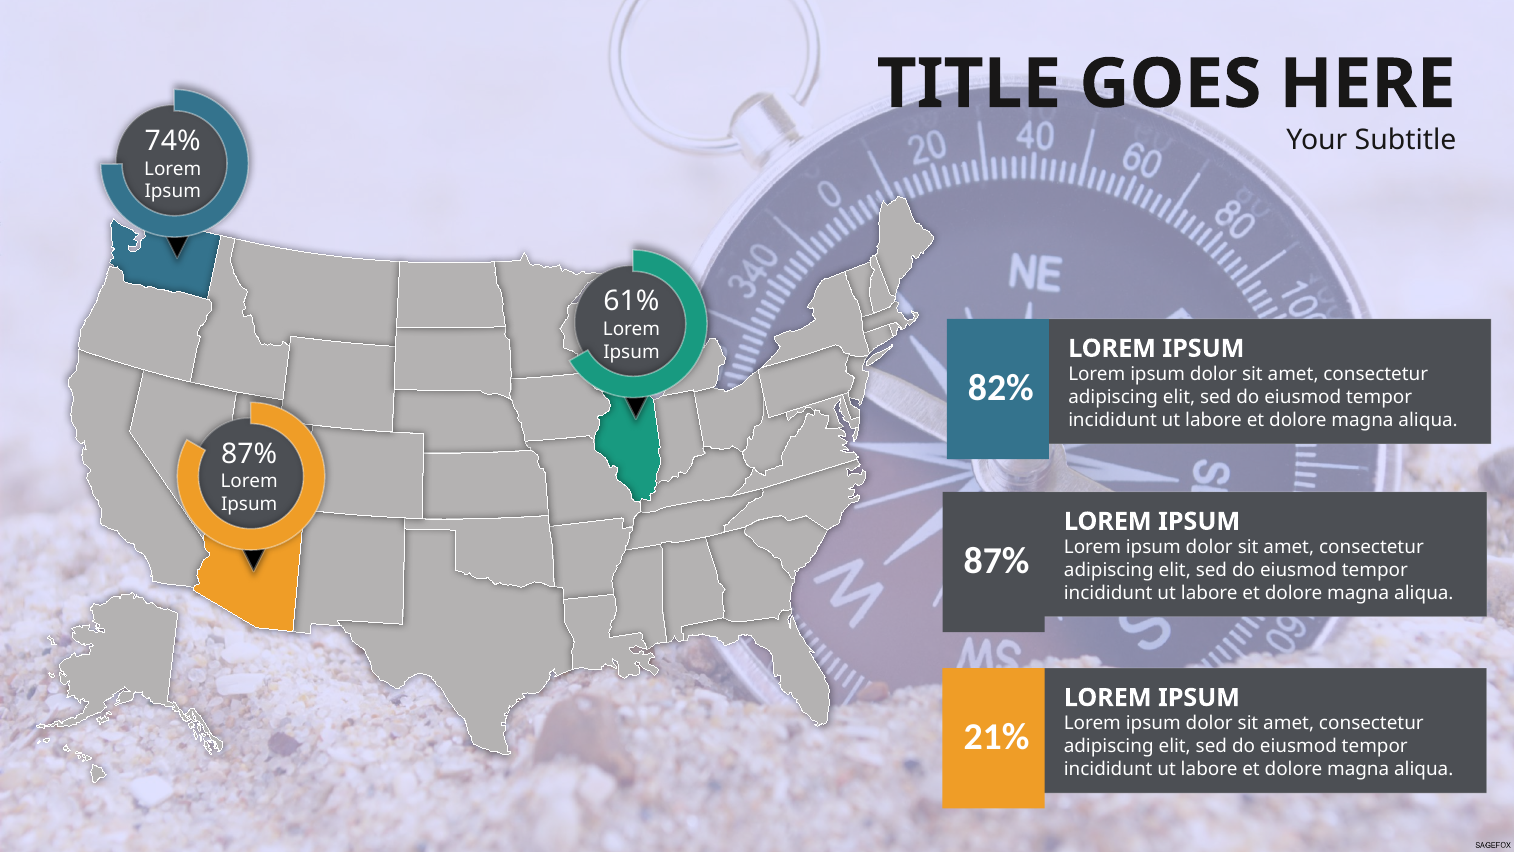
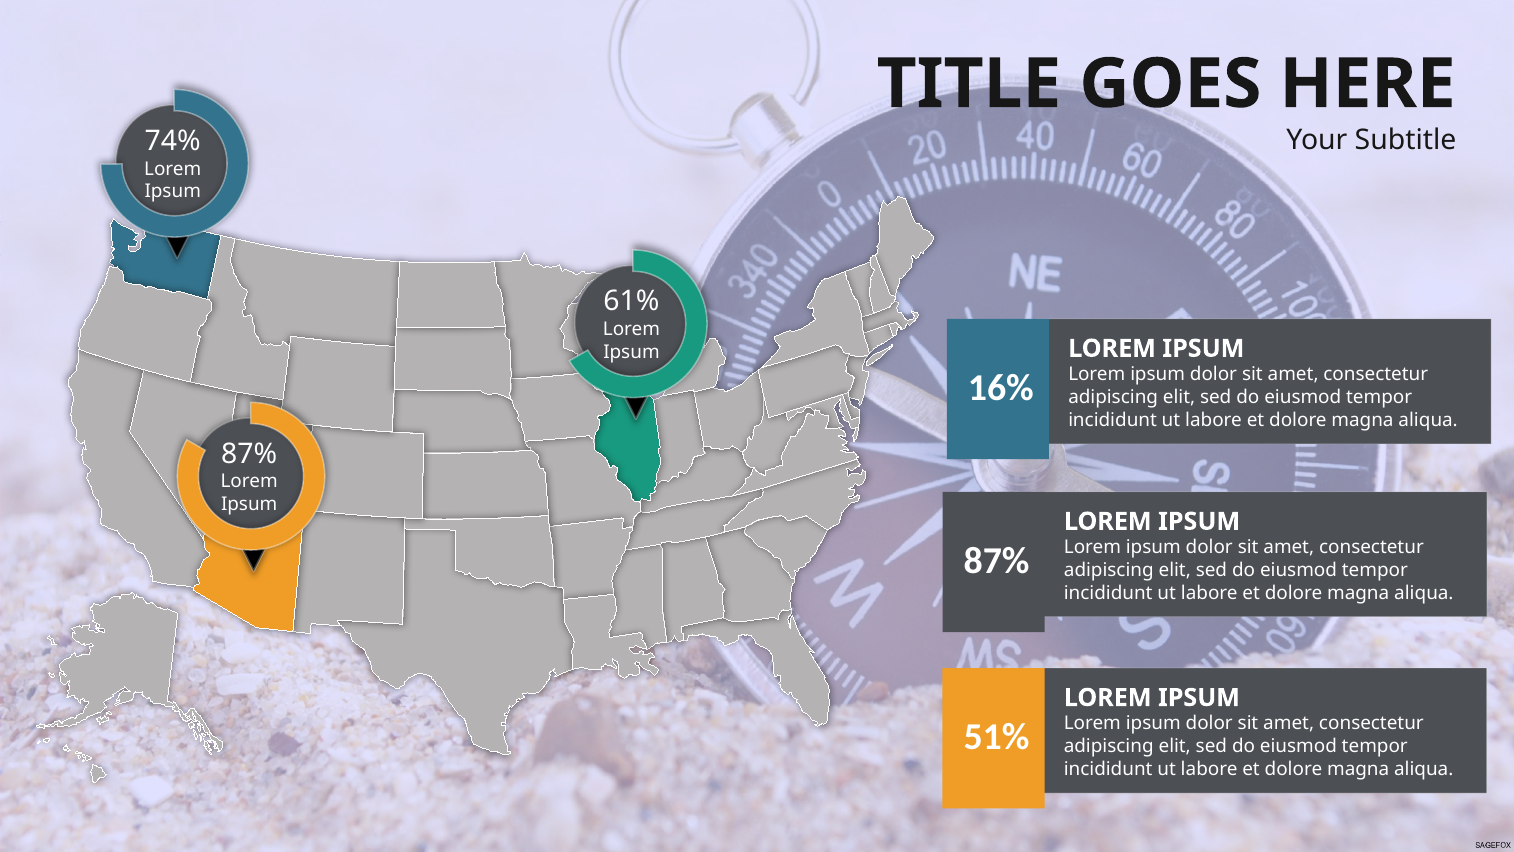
82%: 82% -> 16%
21%: 21% -> 51%
